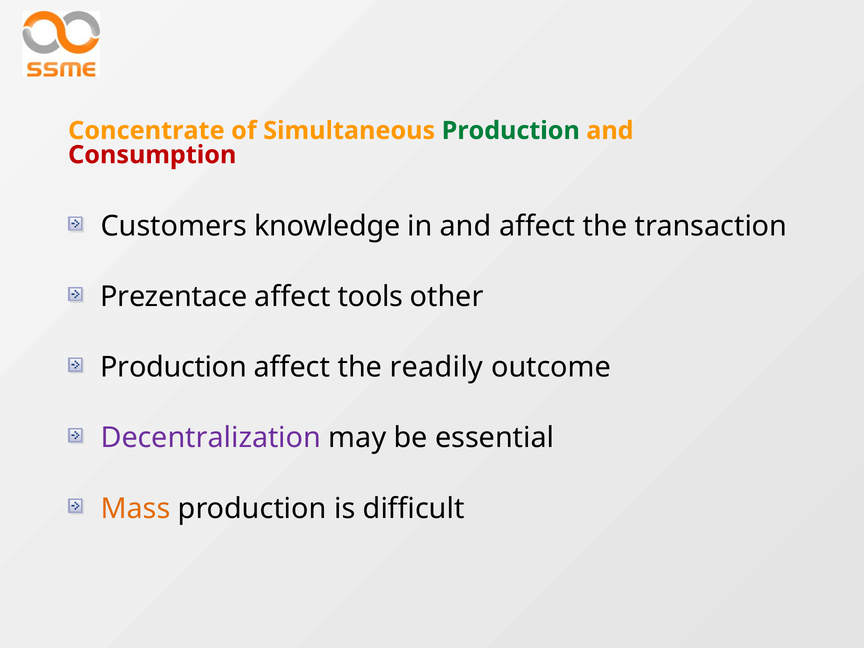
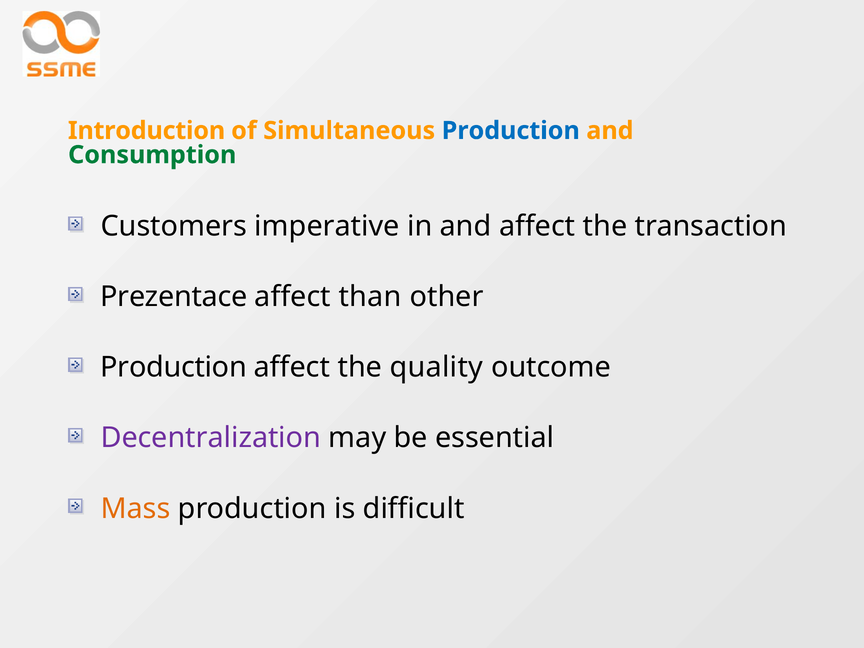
Concentrate: Concentrate -> Introduction
Production at (511, 131) colour: green -> blue
Consumption colour: red -> green
knowledge: knowledge -> imperative
tools: tools -> than
readily: readily -> quality
